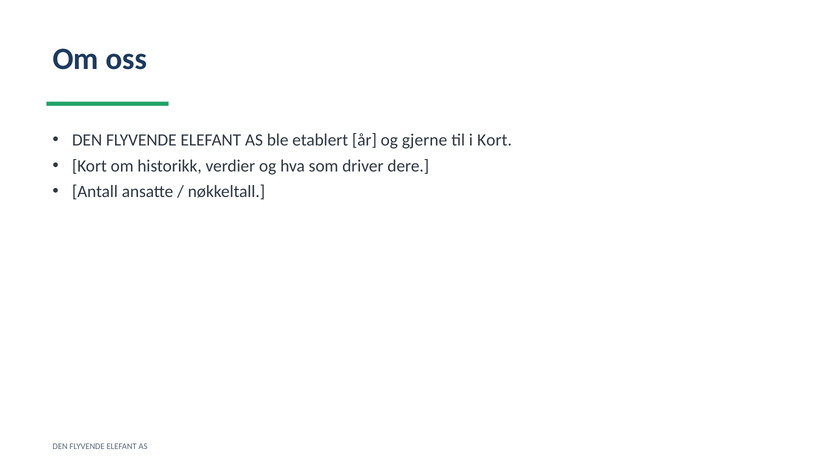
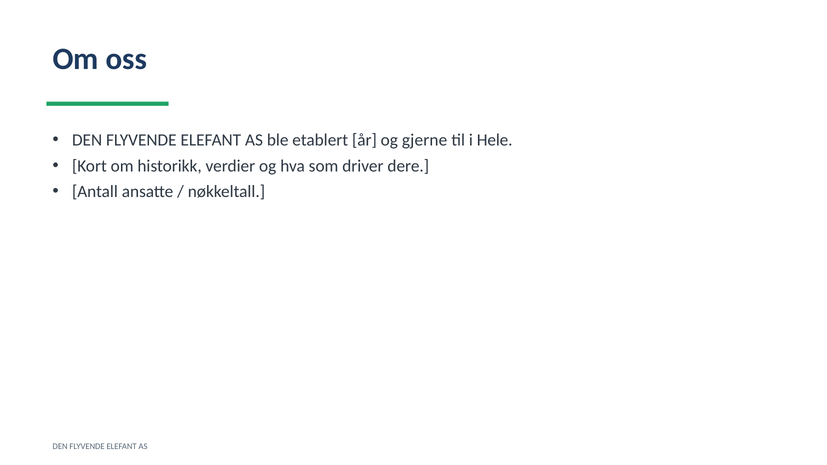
i Kort: Kort -> Hele
